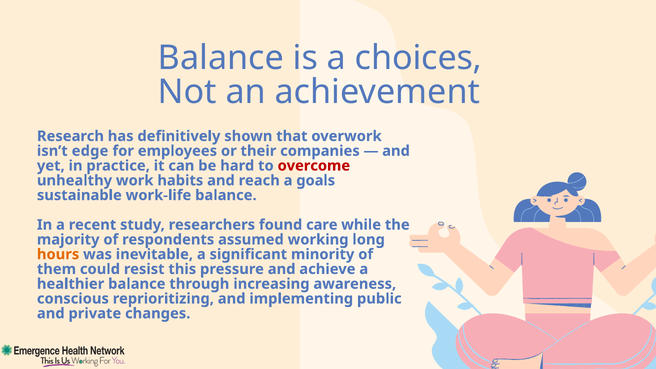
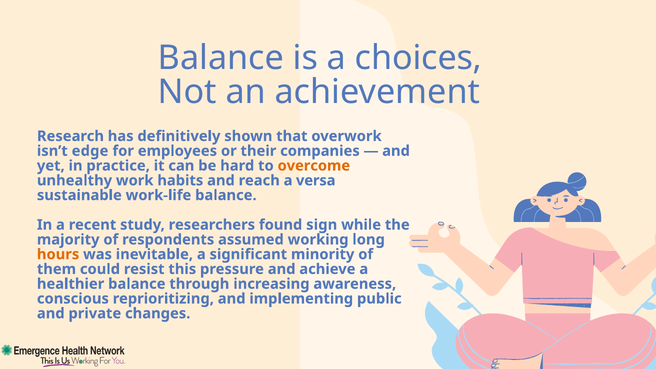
overcome colour: red -> orange
goals: goals -> versa
care: care -> sign
